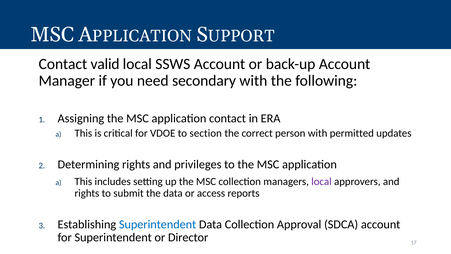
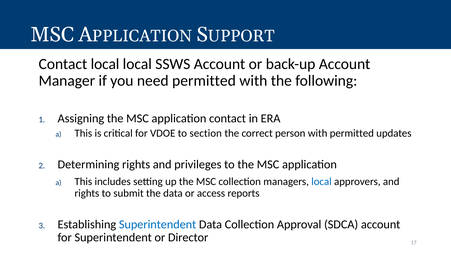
Contact valid: valid -> local
need secondary: secondary -> permitted
local at (321, 181) colour: purple -> blue
